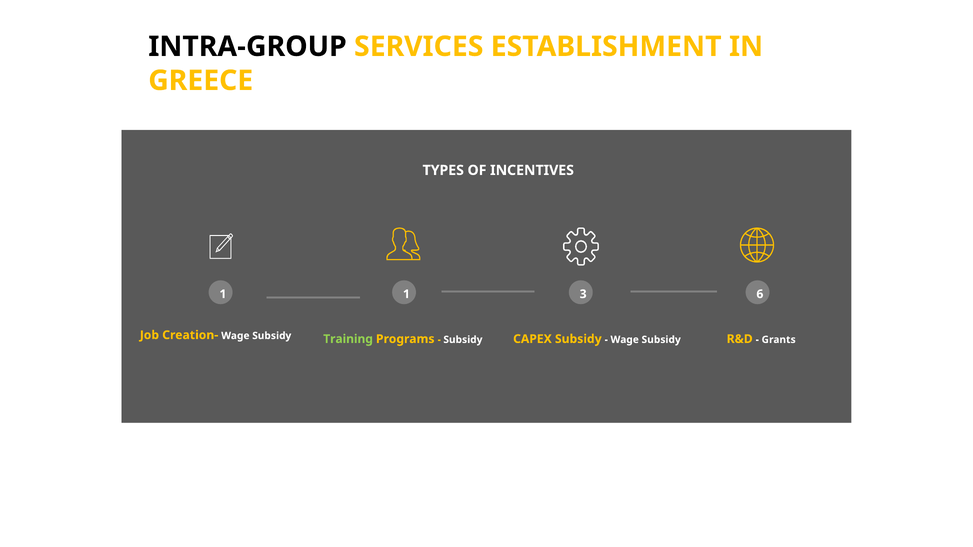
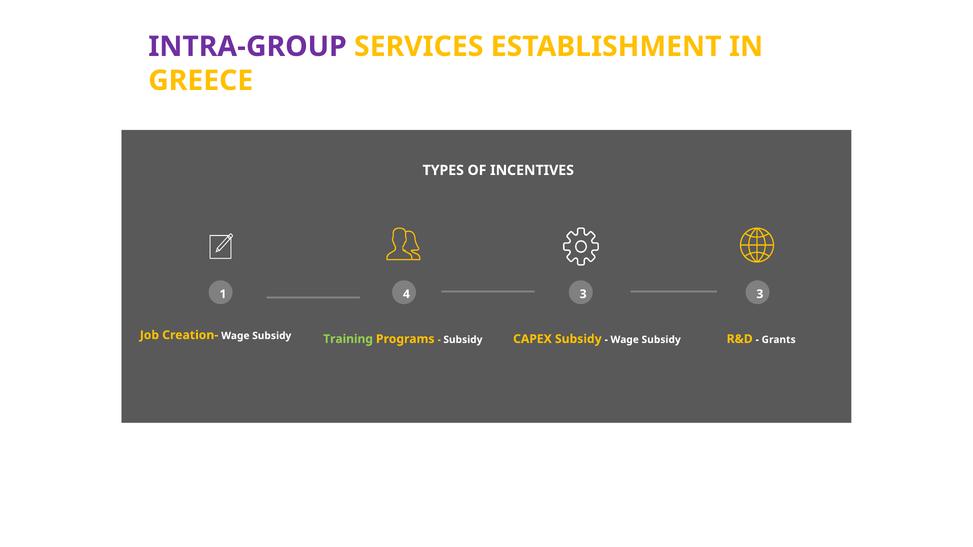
INTRA-GROUP colour: black -> purple
1 1: 1 -> 4
3 6: 6 -> 3
